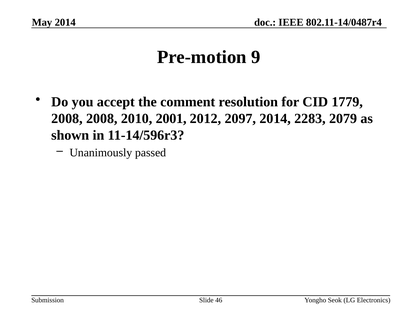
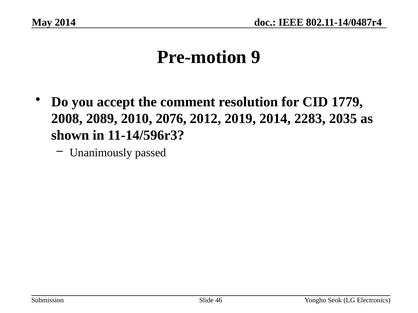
2008 2008: 2008 -> 2089
2001: 2001 -> 2076
2097: 2097 -> 2019
2079: 2079 -> 2035
